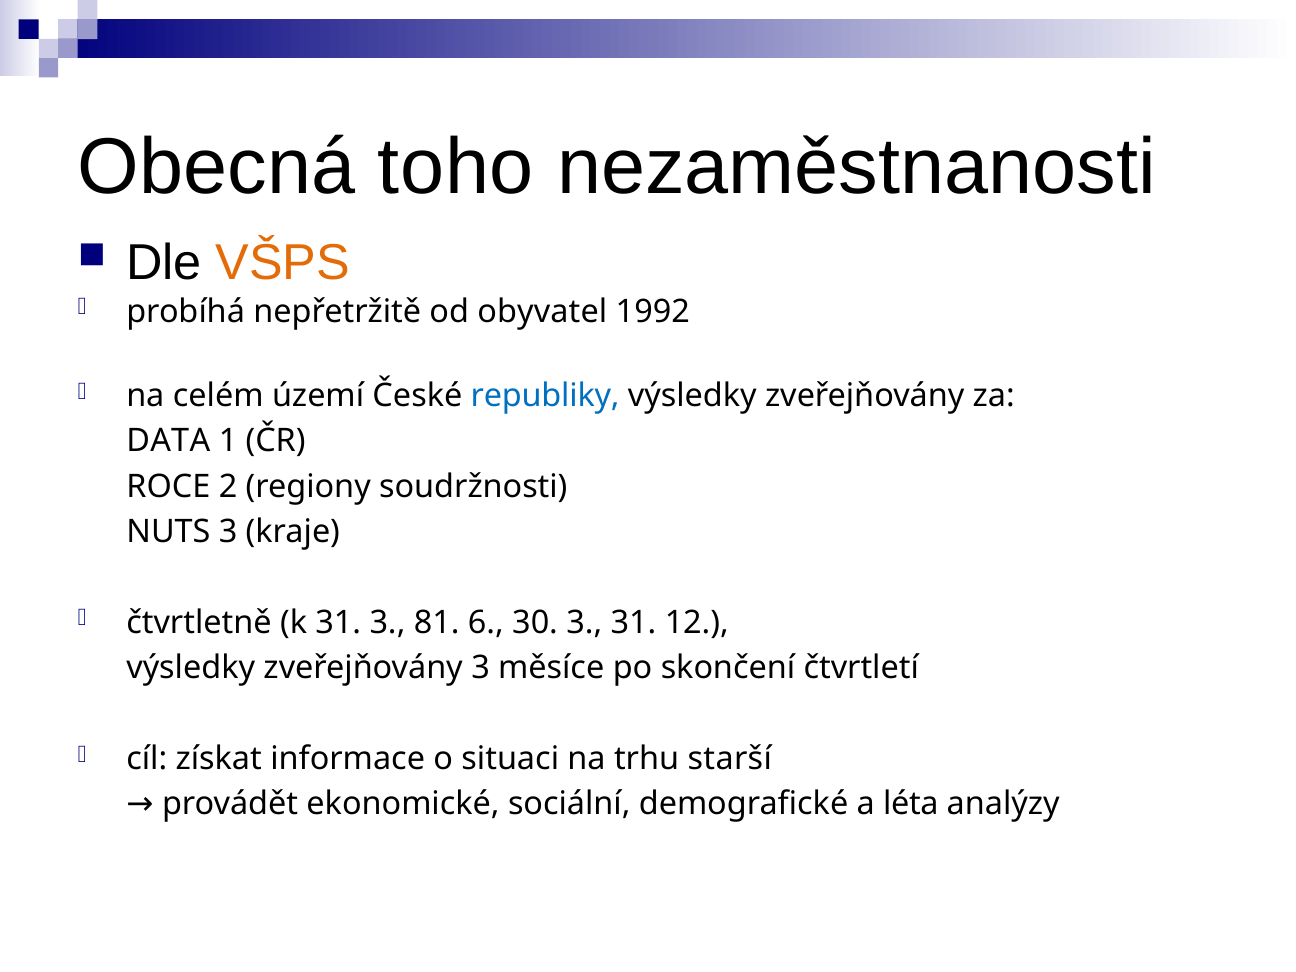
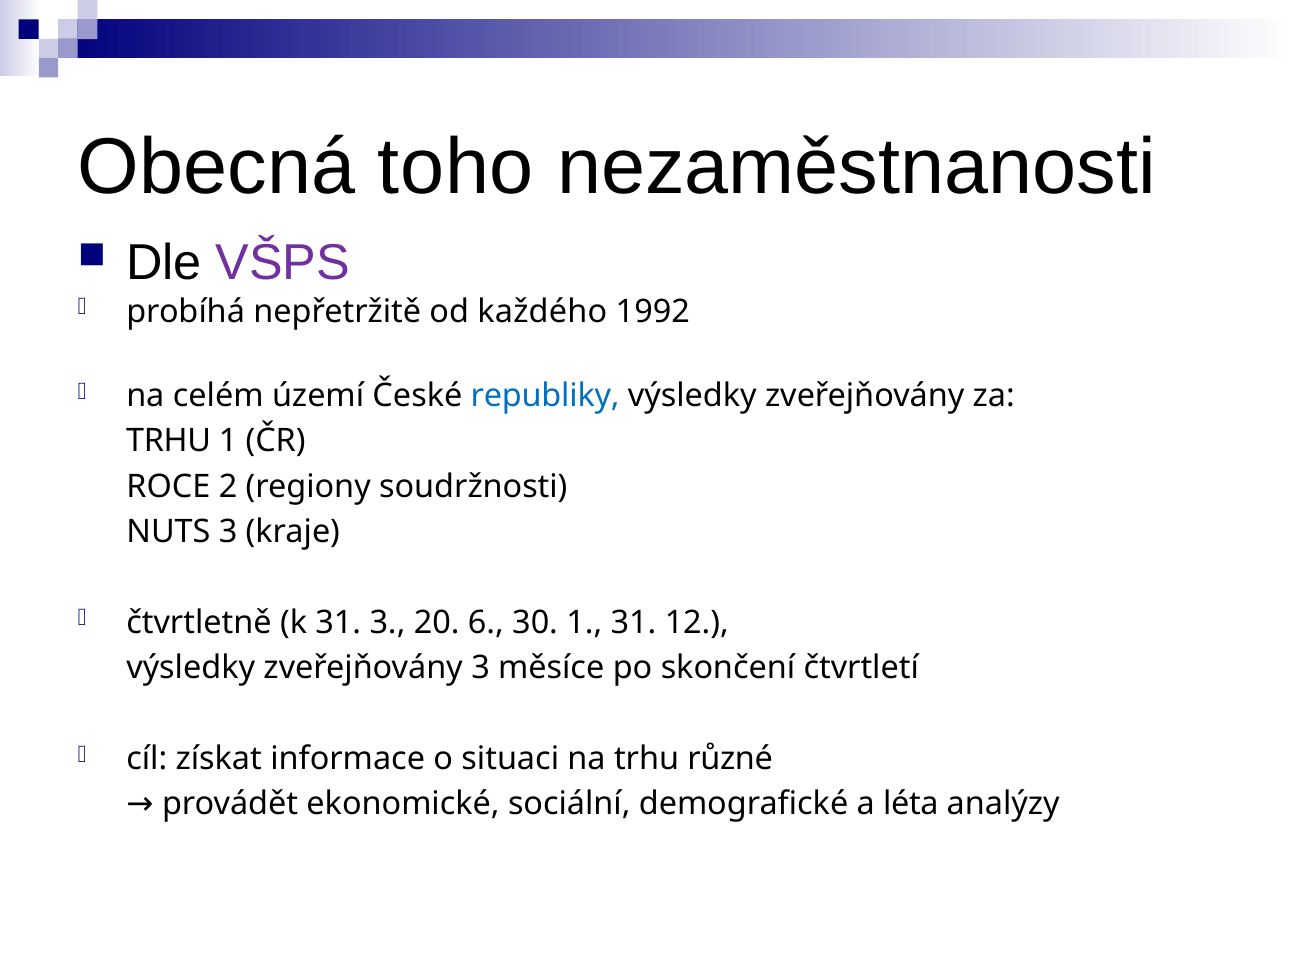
VŠPS colour: orange -> purple
obyvatel: obyvatel -> každého
DATA at (168, 441): DATA -> TRHU
81: 81 -> 20
30 3: 3 -> 1
starší: starší -> různé
